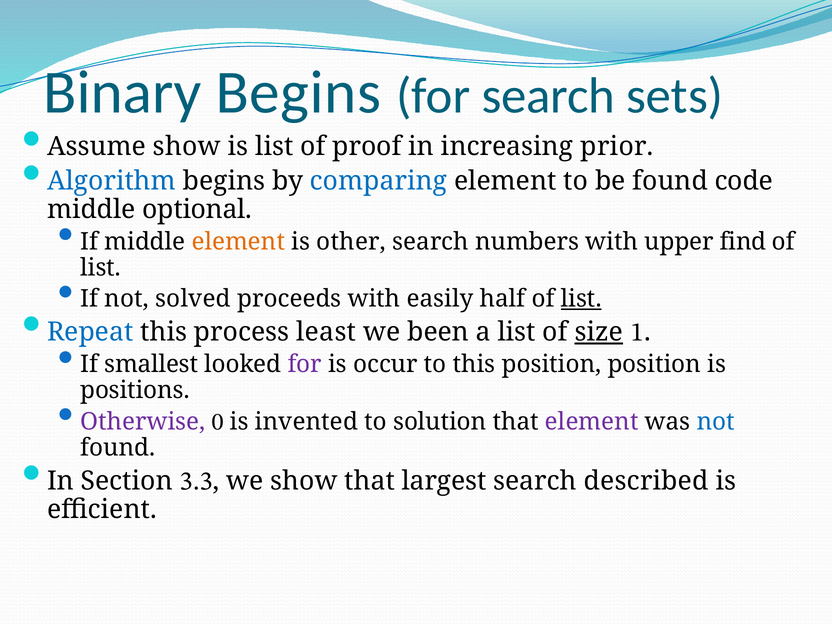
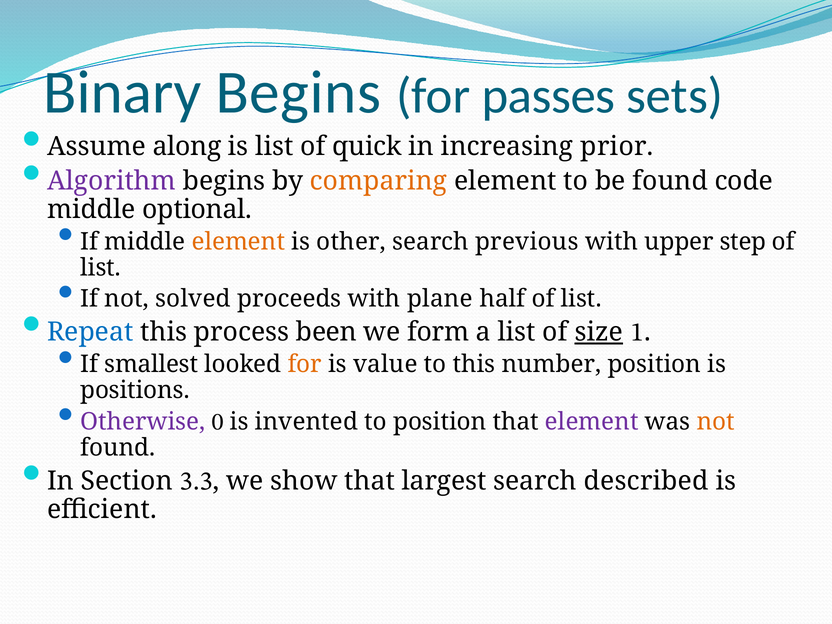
for search: search -> passes
Assume show: show -> along
proof: proof -> quick
Algorithm colour: blue -> purple
comparing colour: blue -> orange
numbers: numbers -> previous
find: find -> step
easily: easily -> plane
list at (581, 299) underline: present -> none
least: least -> been
been: been -> form
for at (305, 364) colour: purple -> orange
occur: occur -> value
this position: position -> number
to solution: solution -> position
not at (716, 422) colour: blue -> orange
